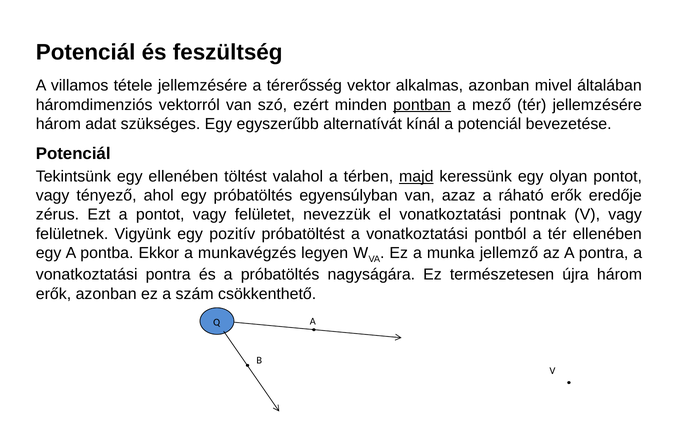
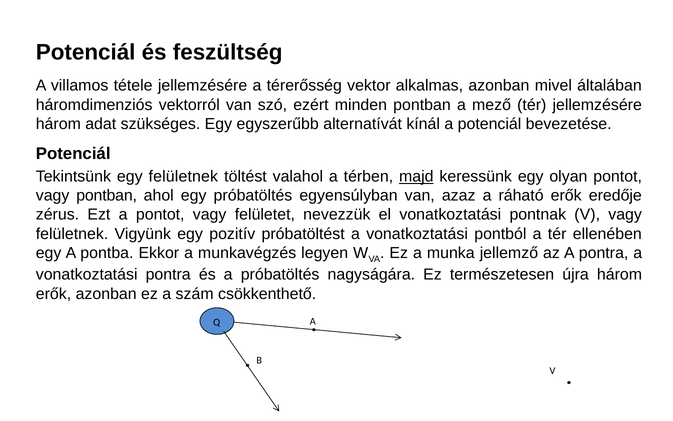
pontban at (422, 105) underline: present -> none
egy ellenében: ellenében -> felületnek
vagy tényező: tényező -> pontban
